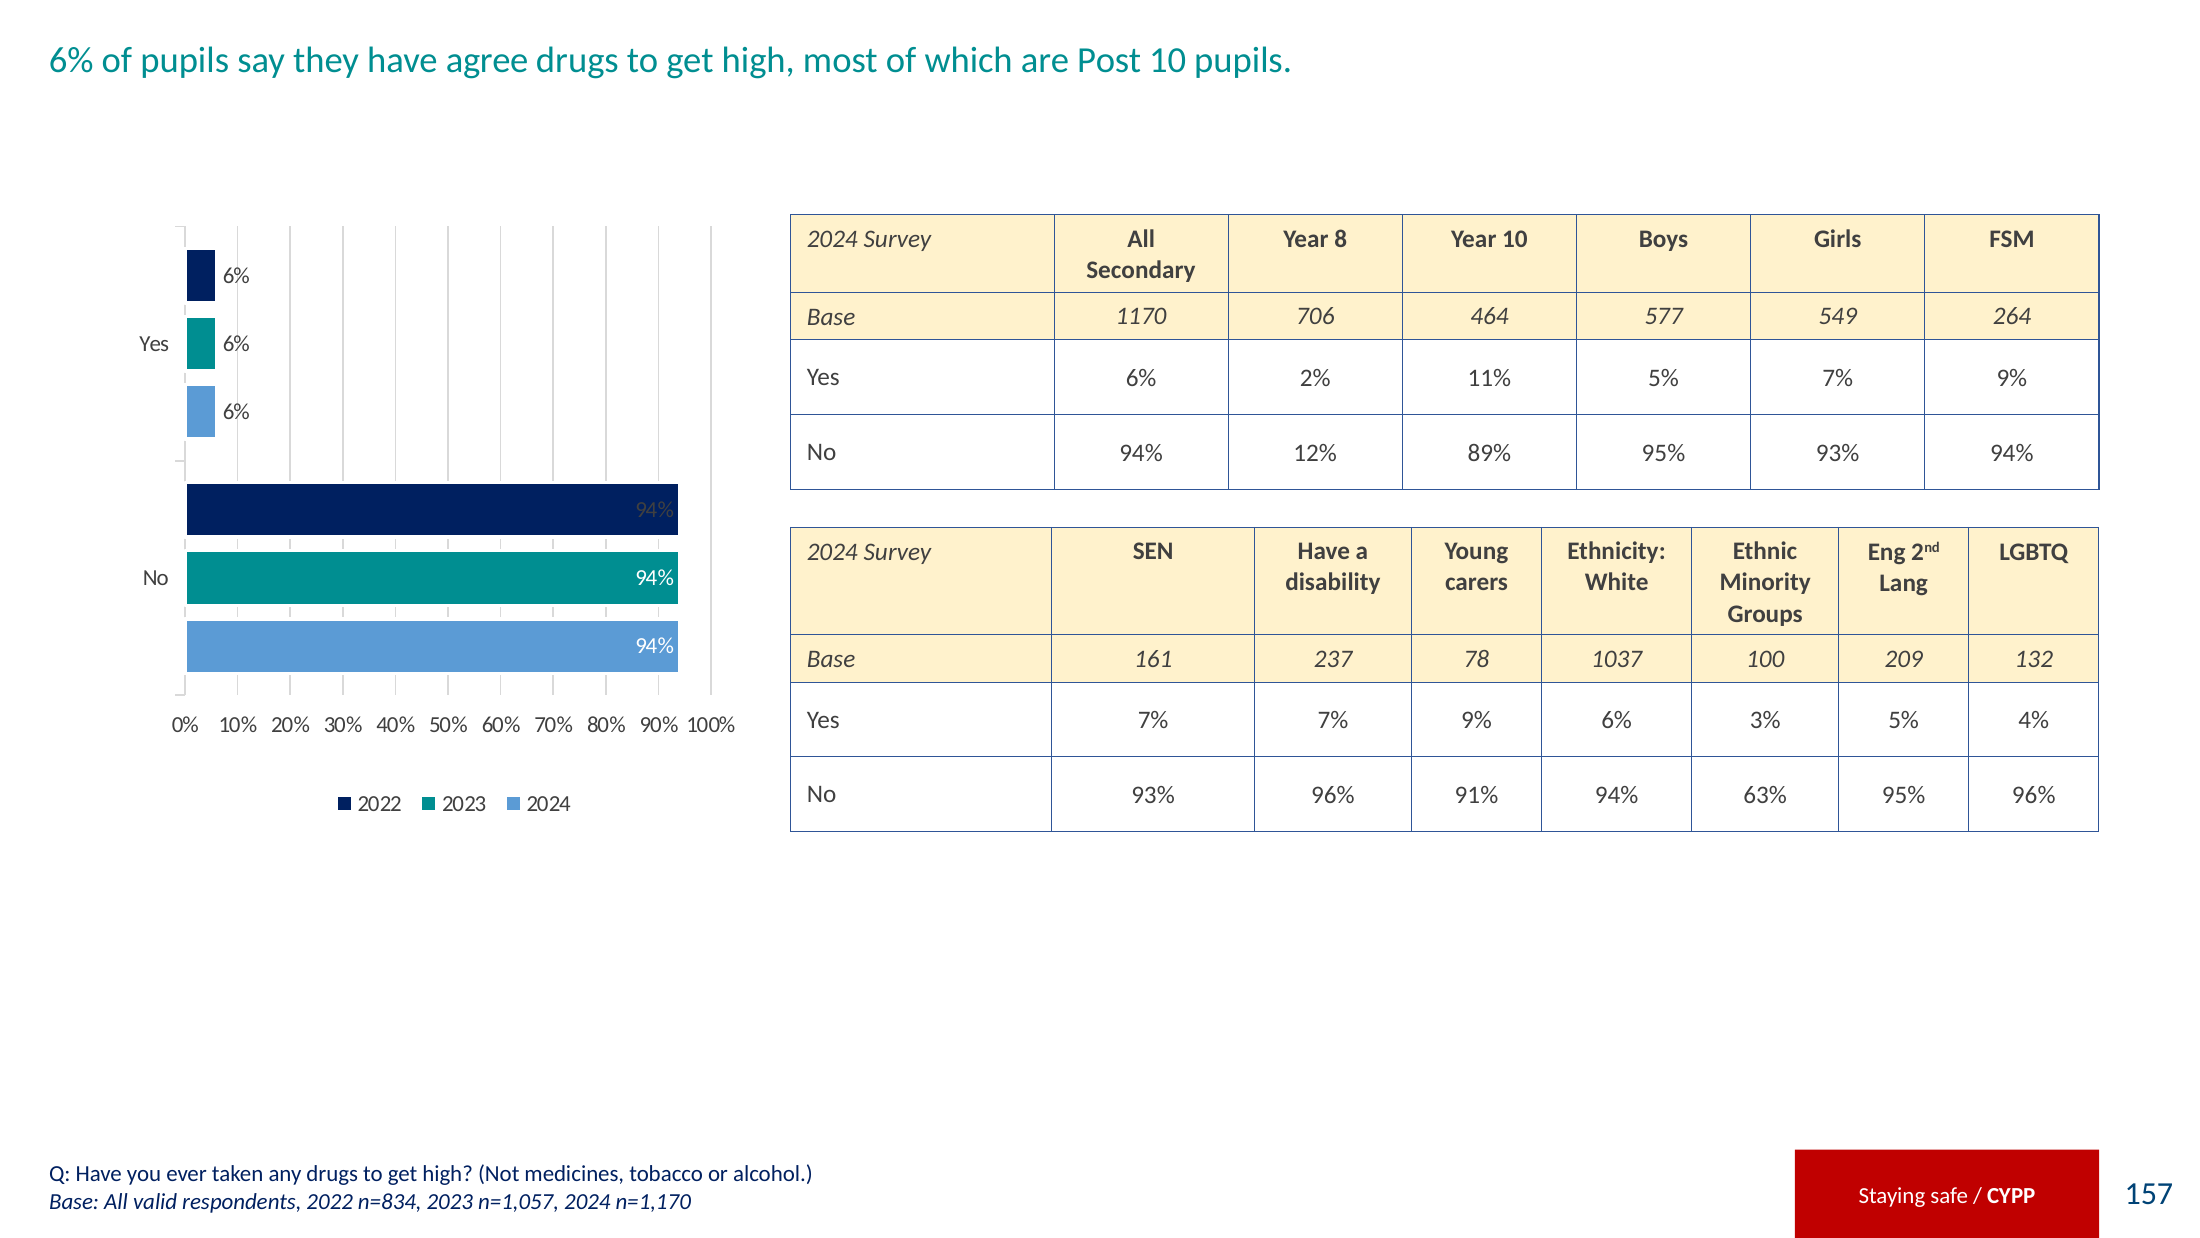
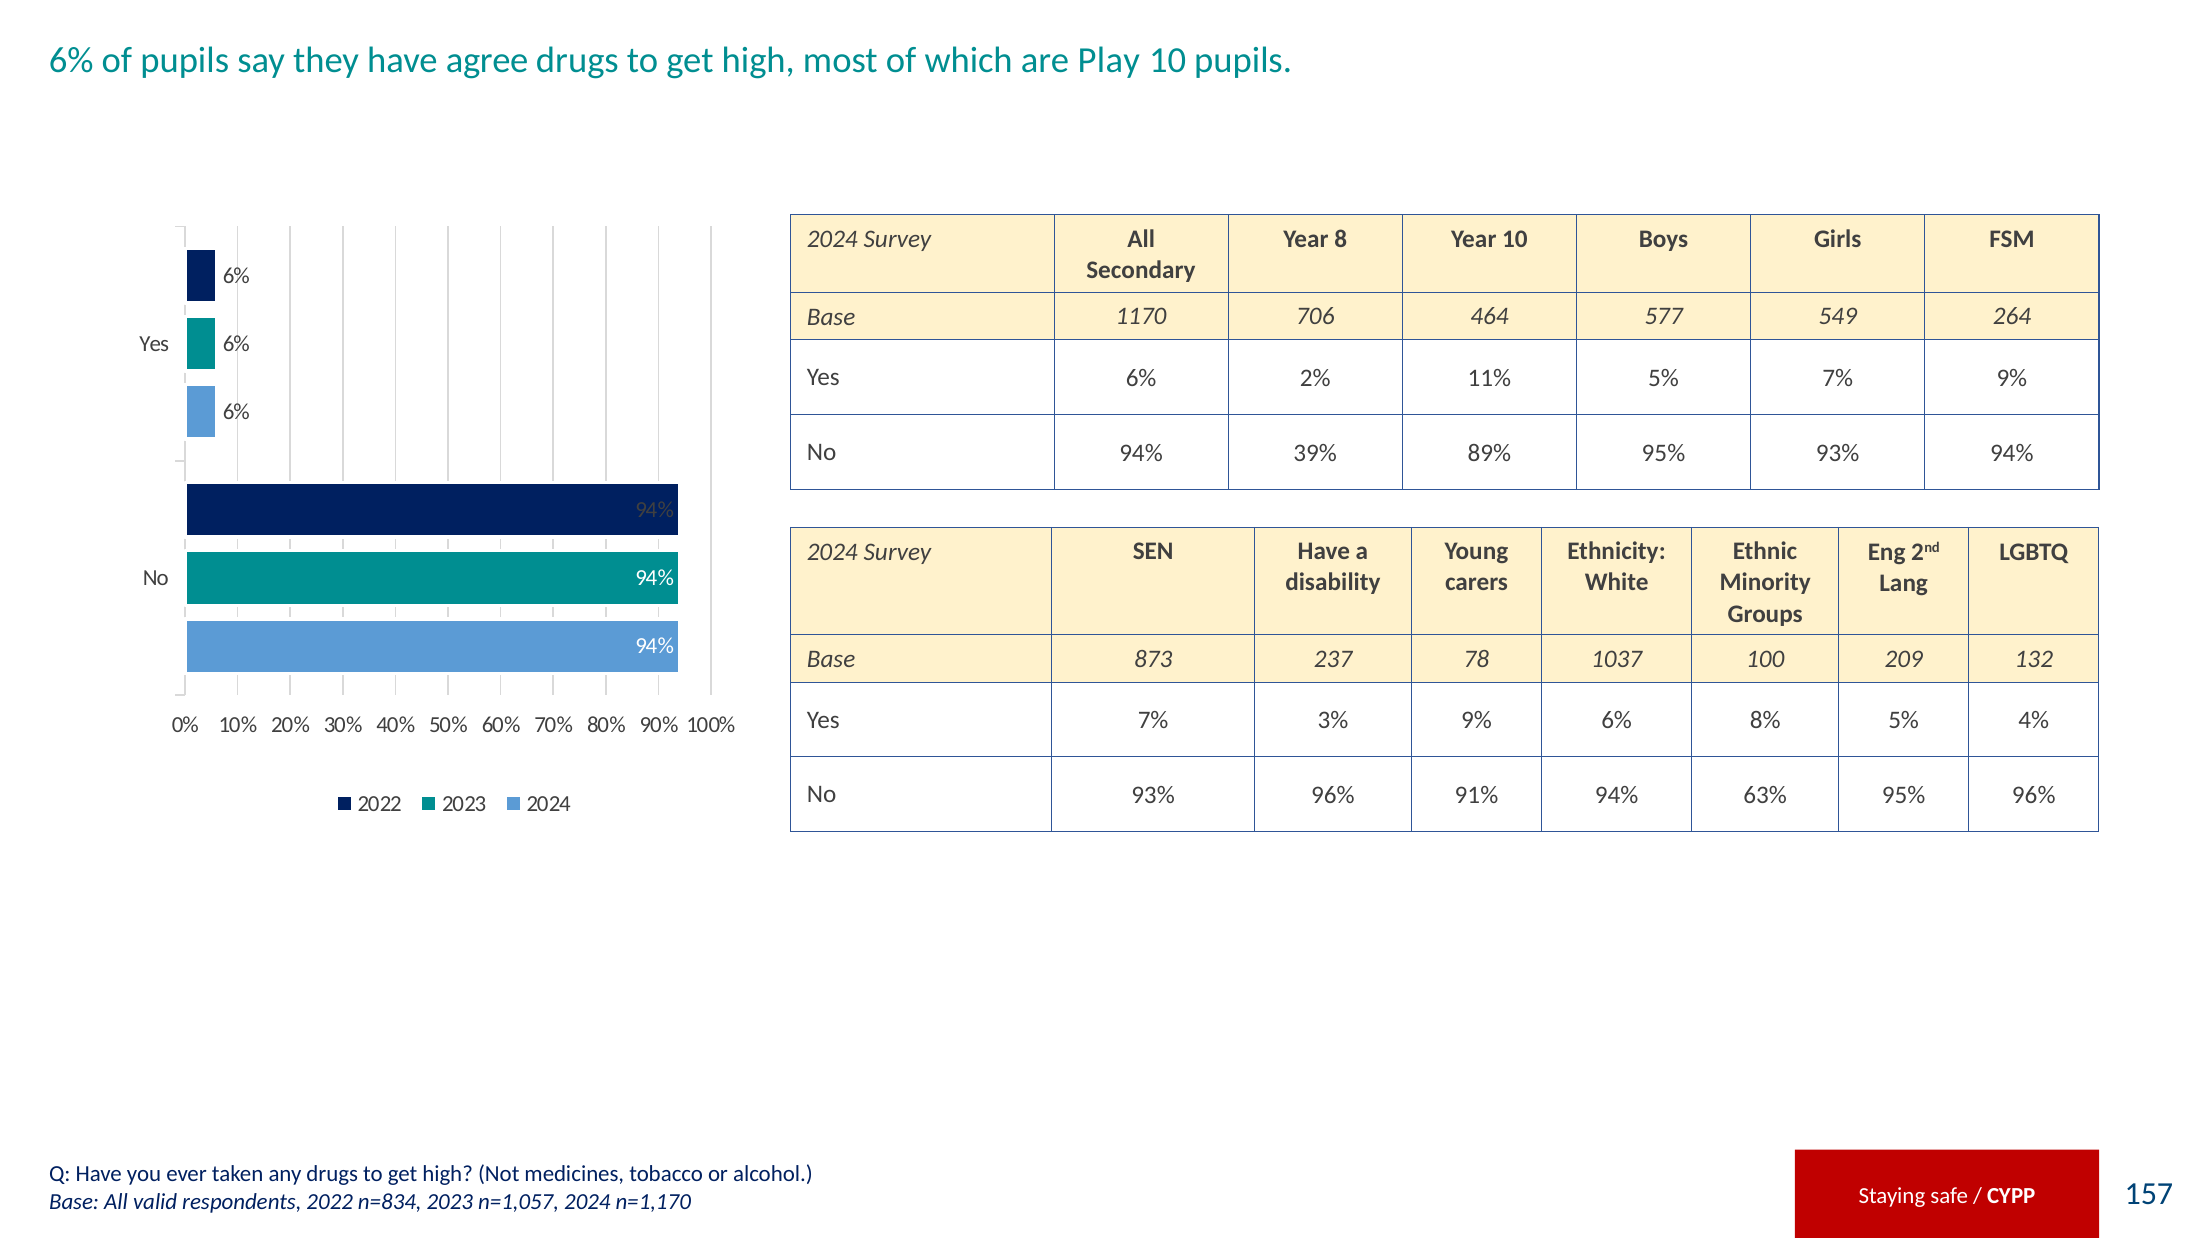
Post: Post -> Play
12%: 12% -> 39%
161: 161 -> 873
7% 7%: 7% -> 3%
3%: 3% -> 8%
